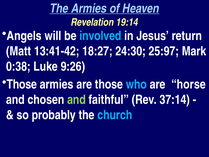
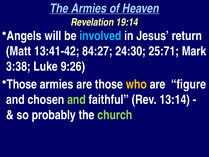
18:27: 18:27 -> 84:27
25:97: 25:97 -> 25:71
0:38: 0:38 -> 3:38
who colour: light blue -> yellow
horse: horse -> figure
37:14: 37:14 -> 13:14
church colour: light blue -> light green
